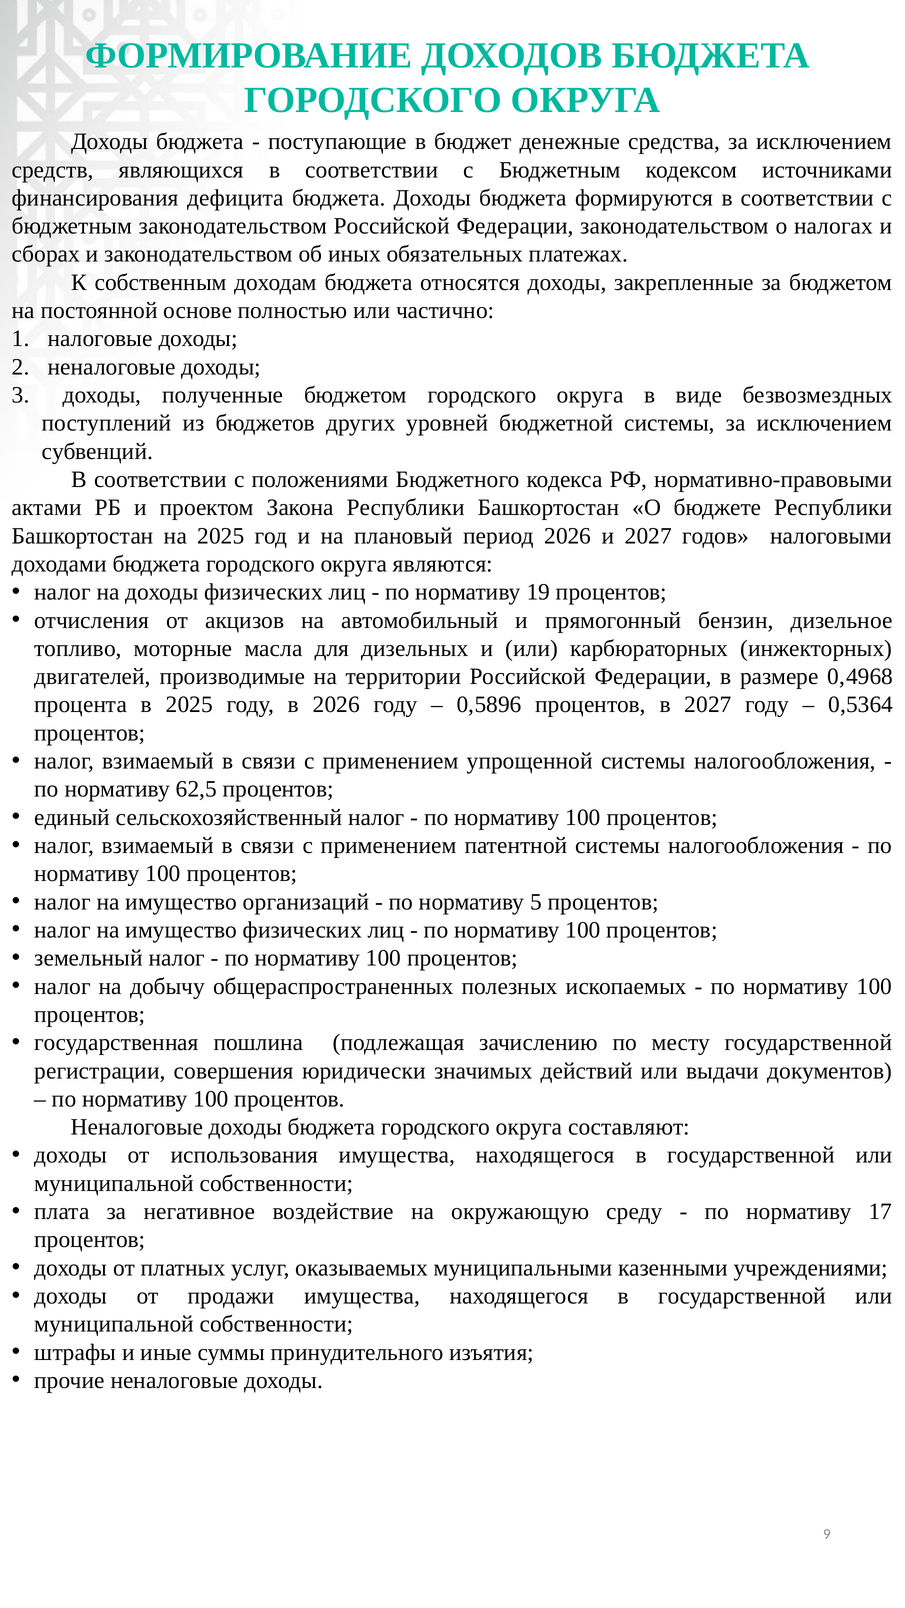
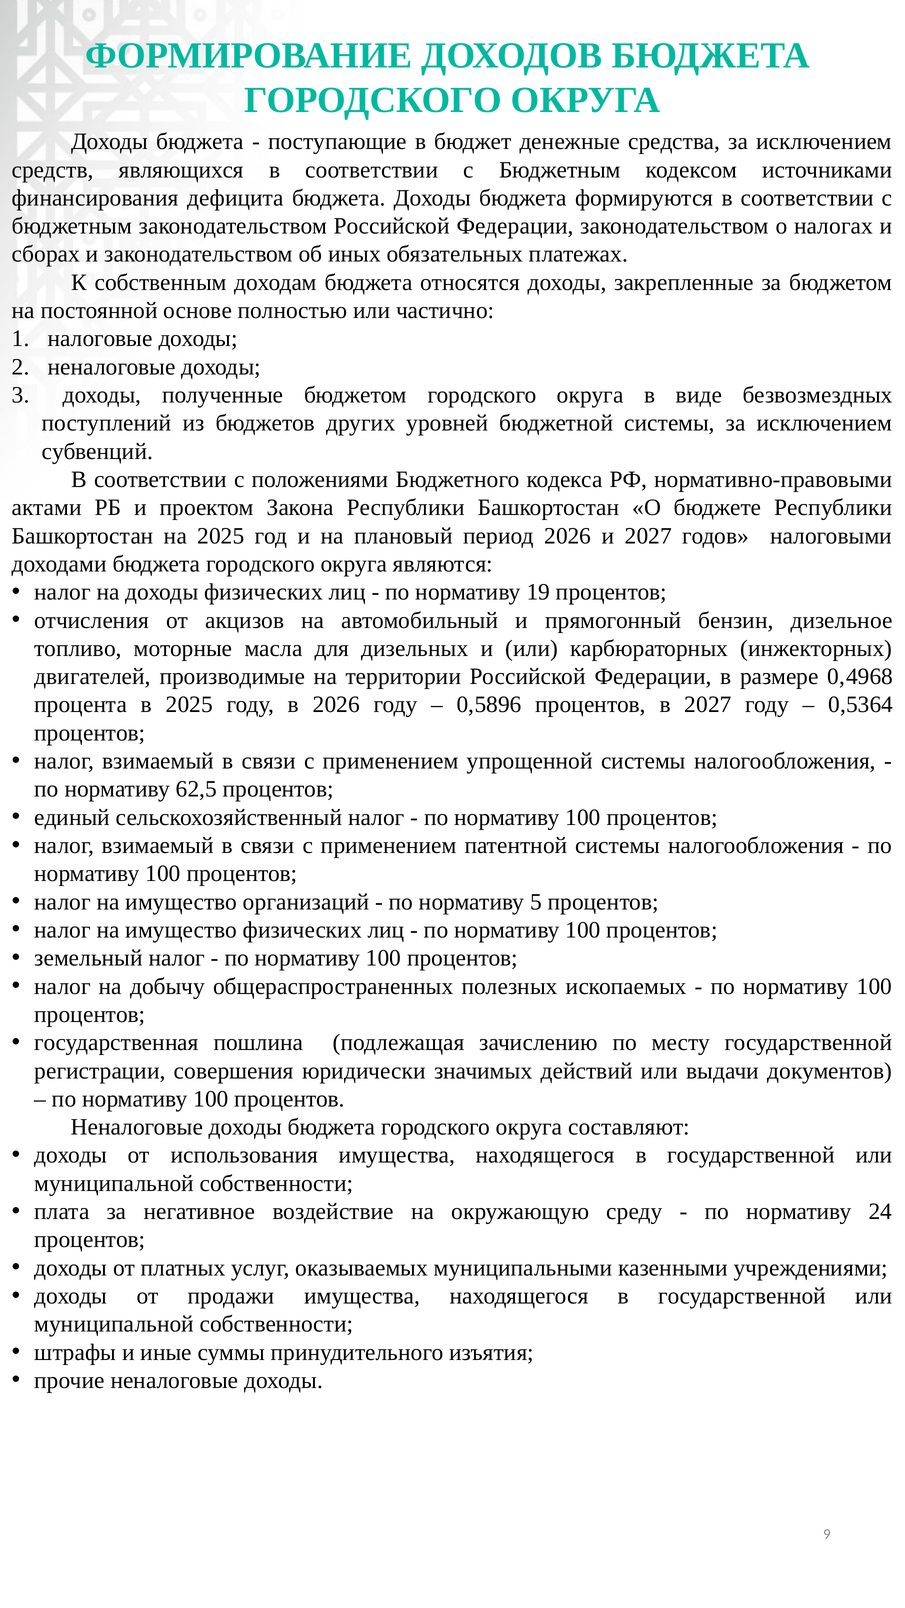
17: 17 -> 24
